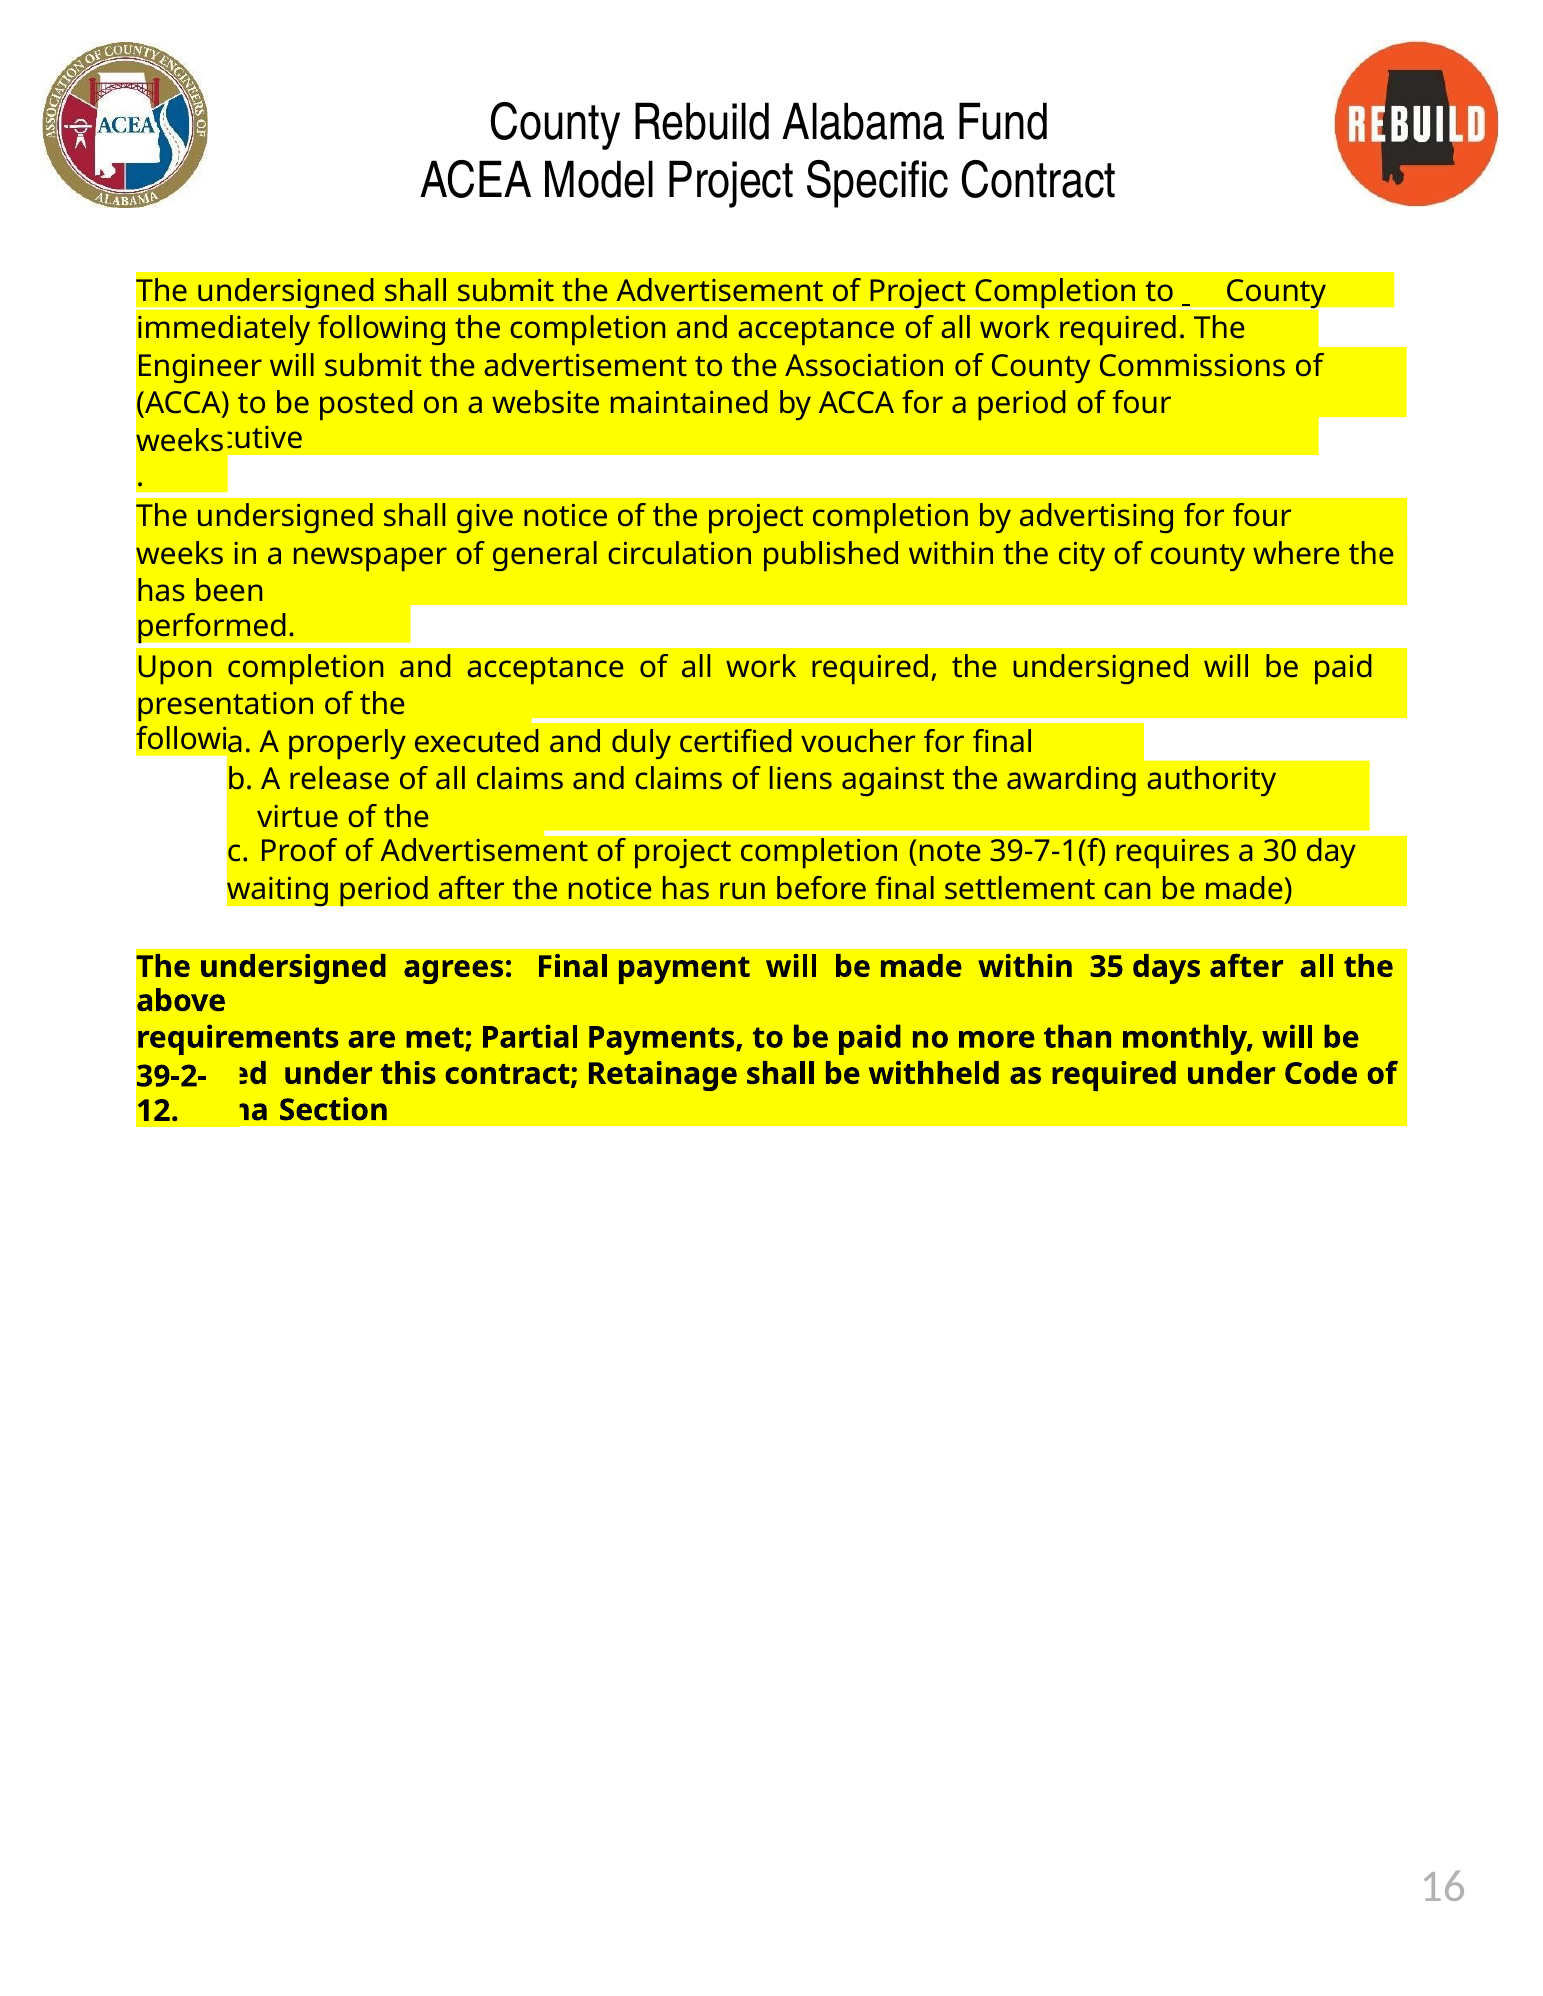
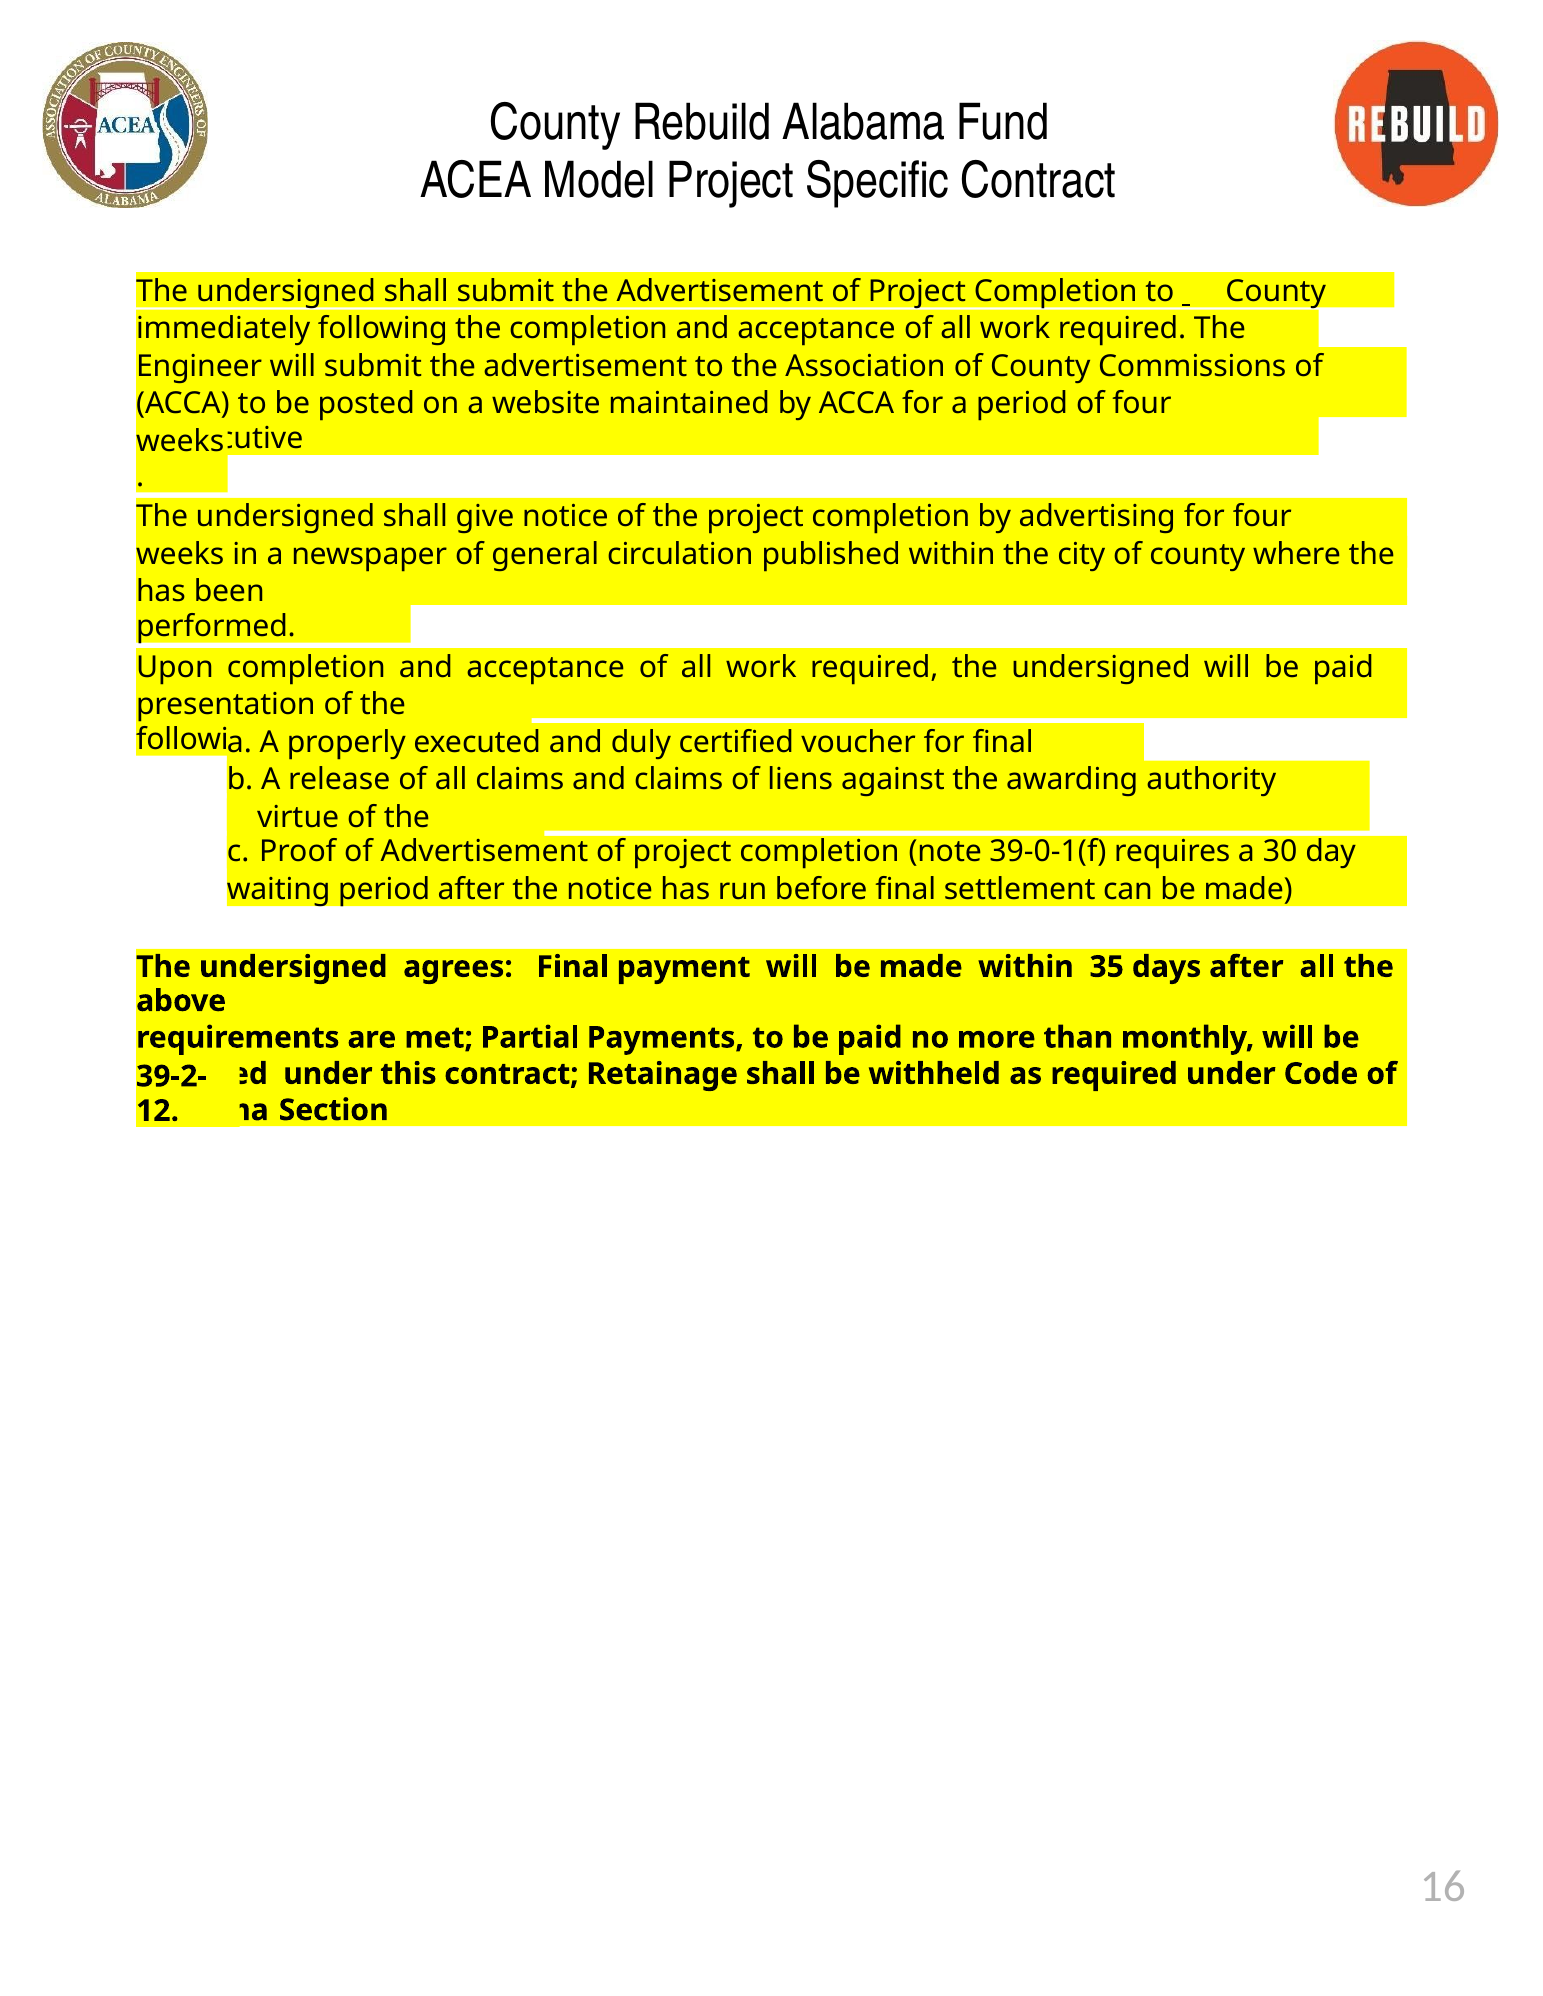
39-7-1(f: 39-7-1(f -> 39-0-1(f
